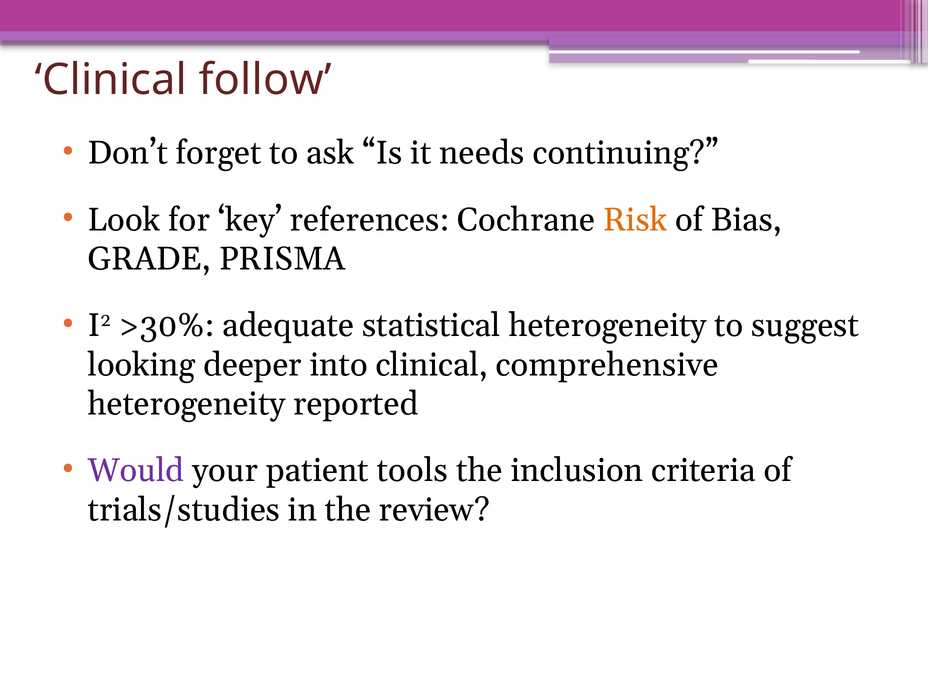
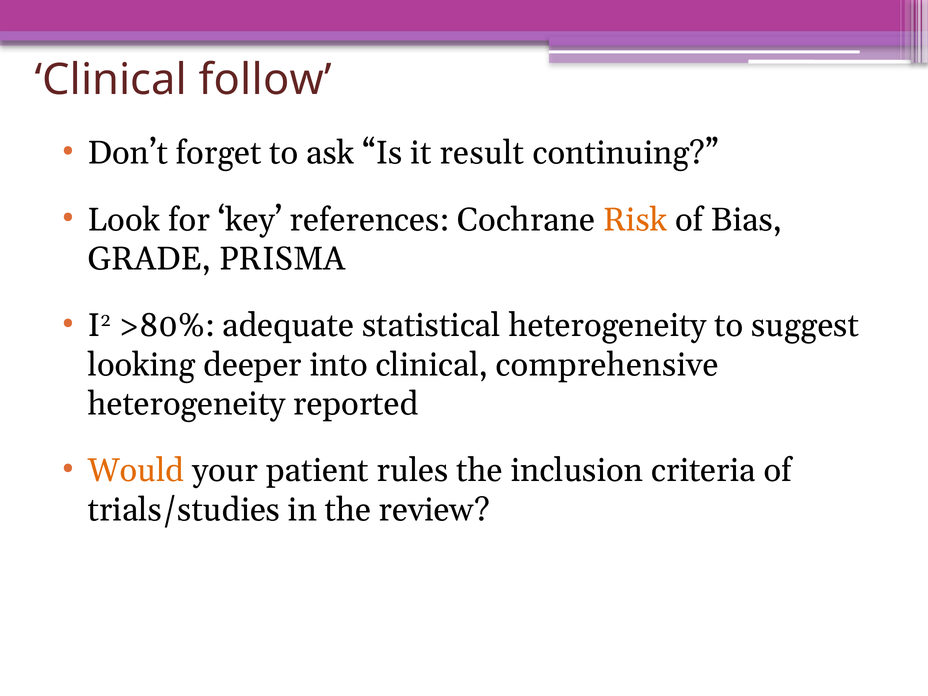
needs: needs -> result
>30%: >30% -> >80%
Would colour: purple -> orange
tools: tools -> rules
